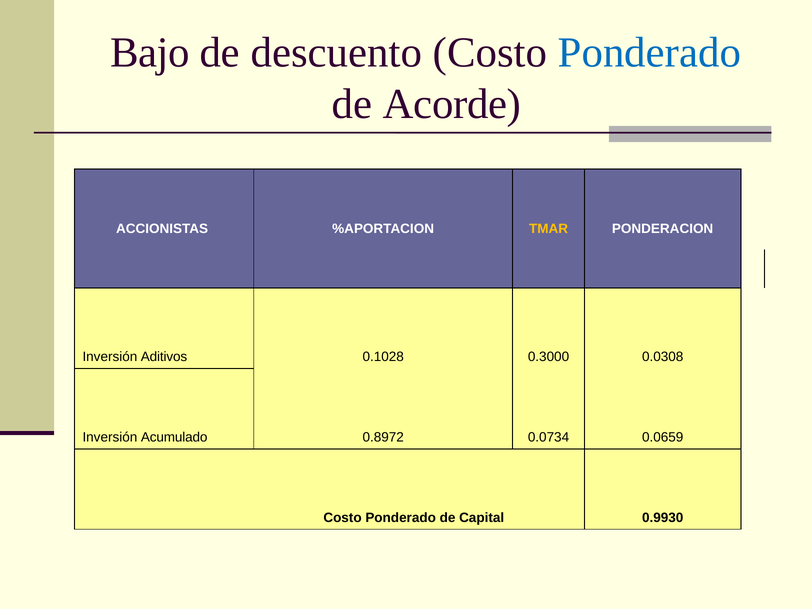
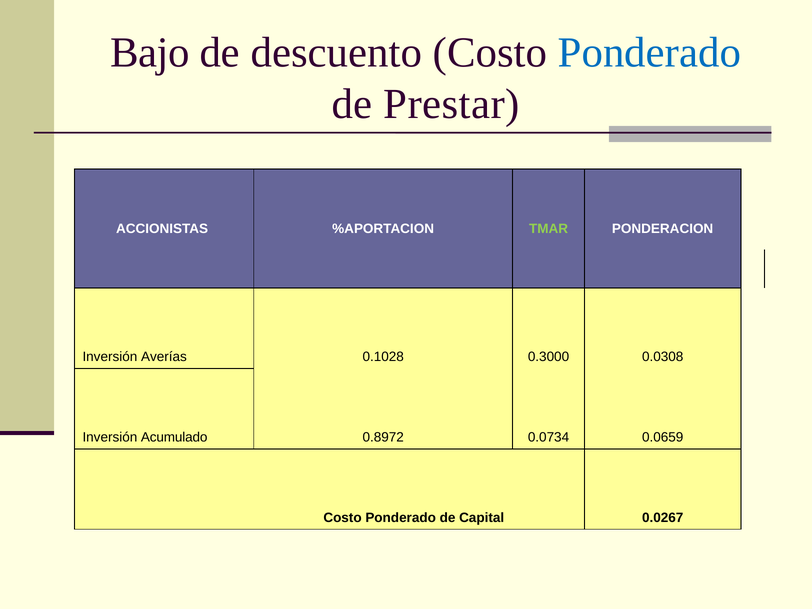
Acorde: Acorde -> Prestar
TMAR colour: yellow -> light green
Aditivos: Aditivos -> Averías
0.9930: 0.9930 -> 0.0267
